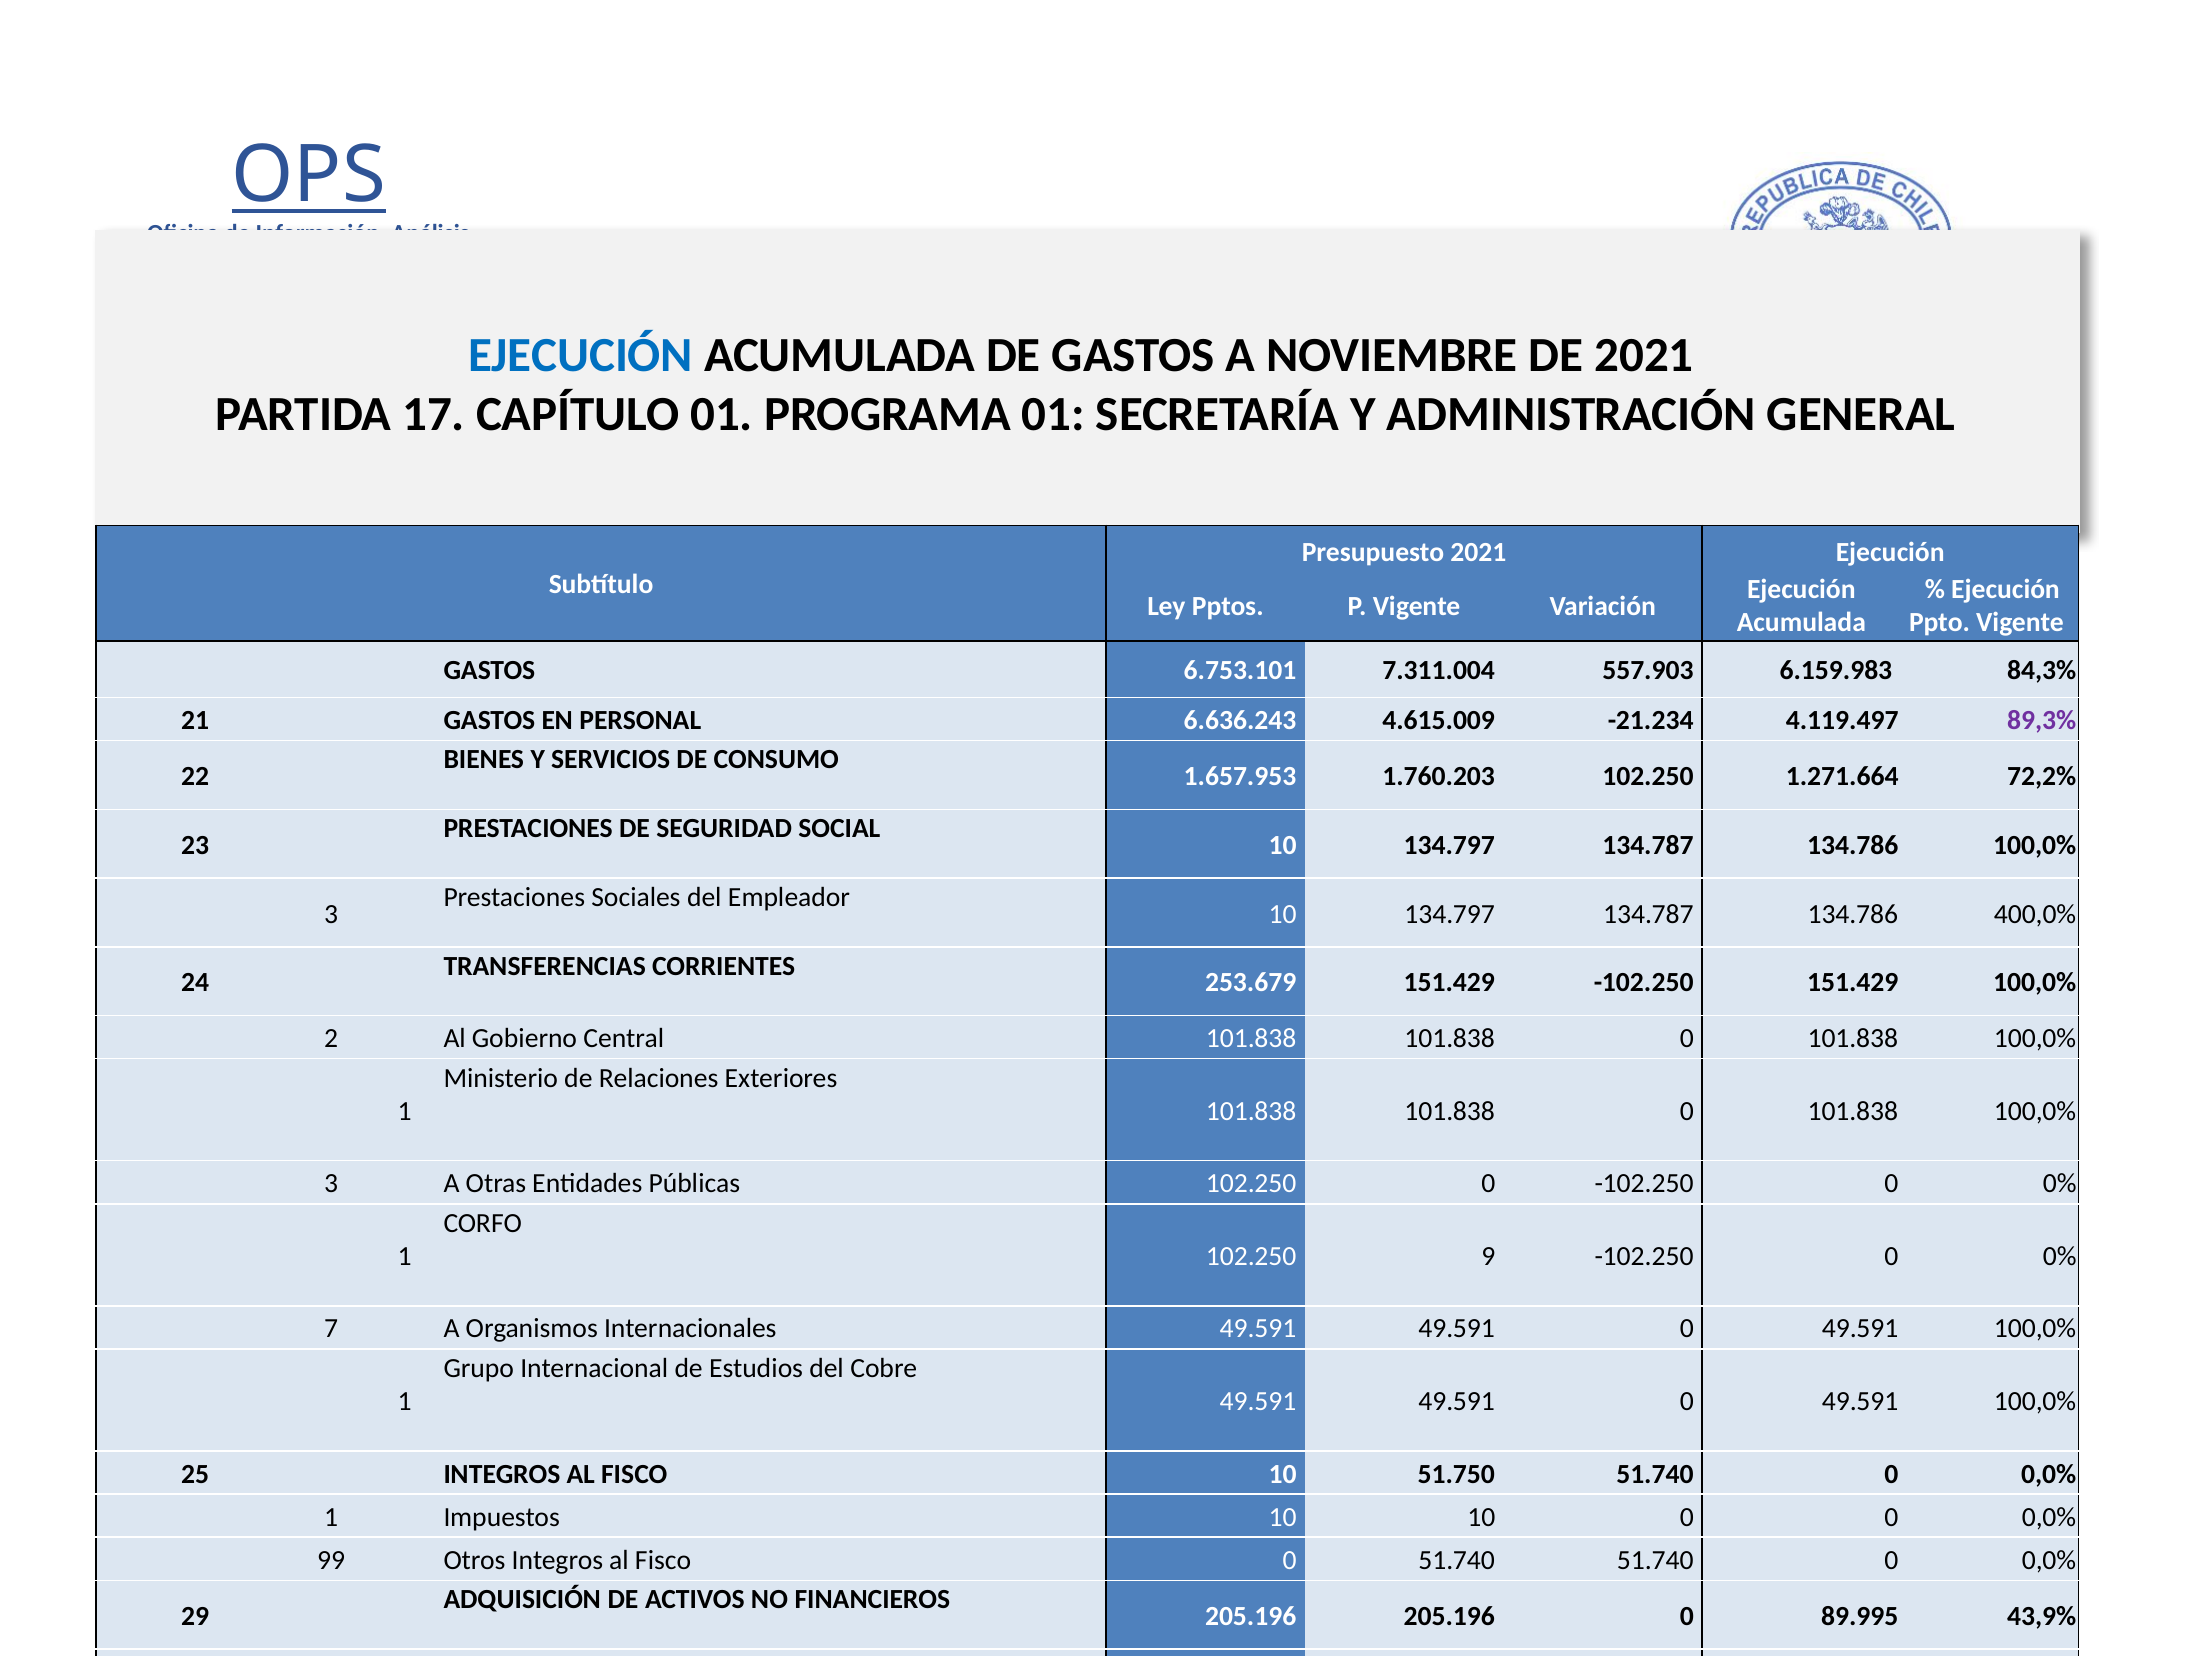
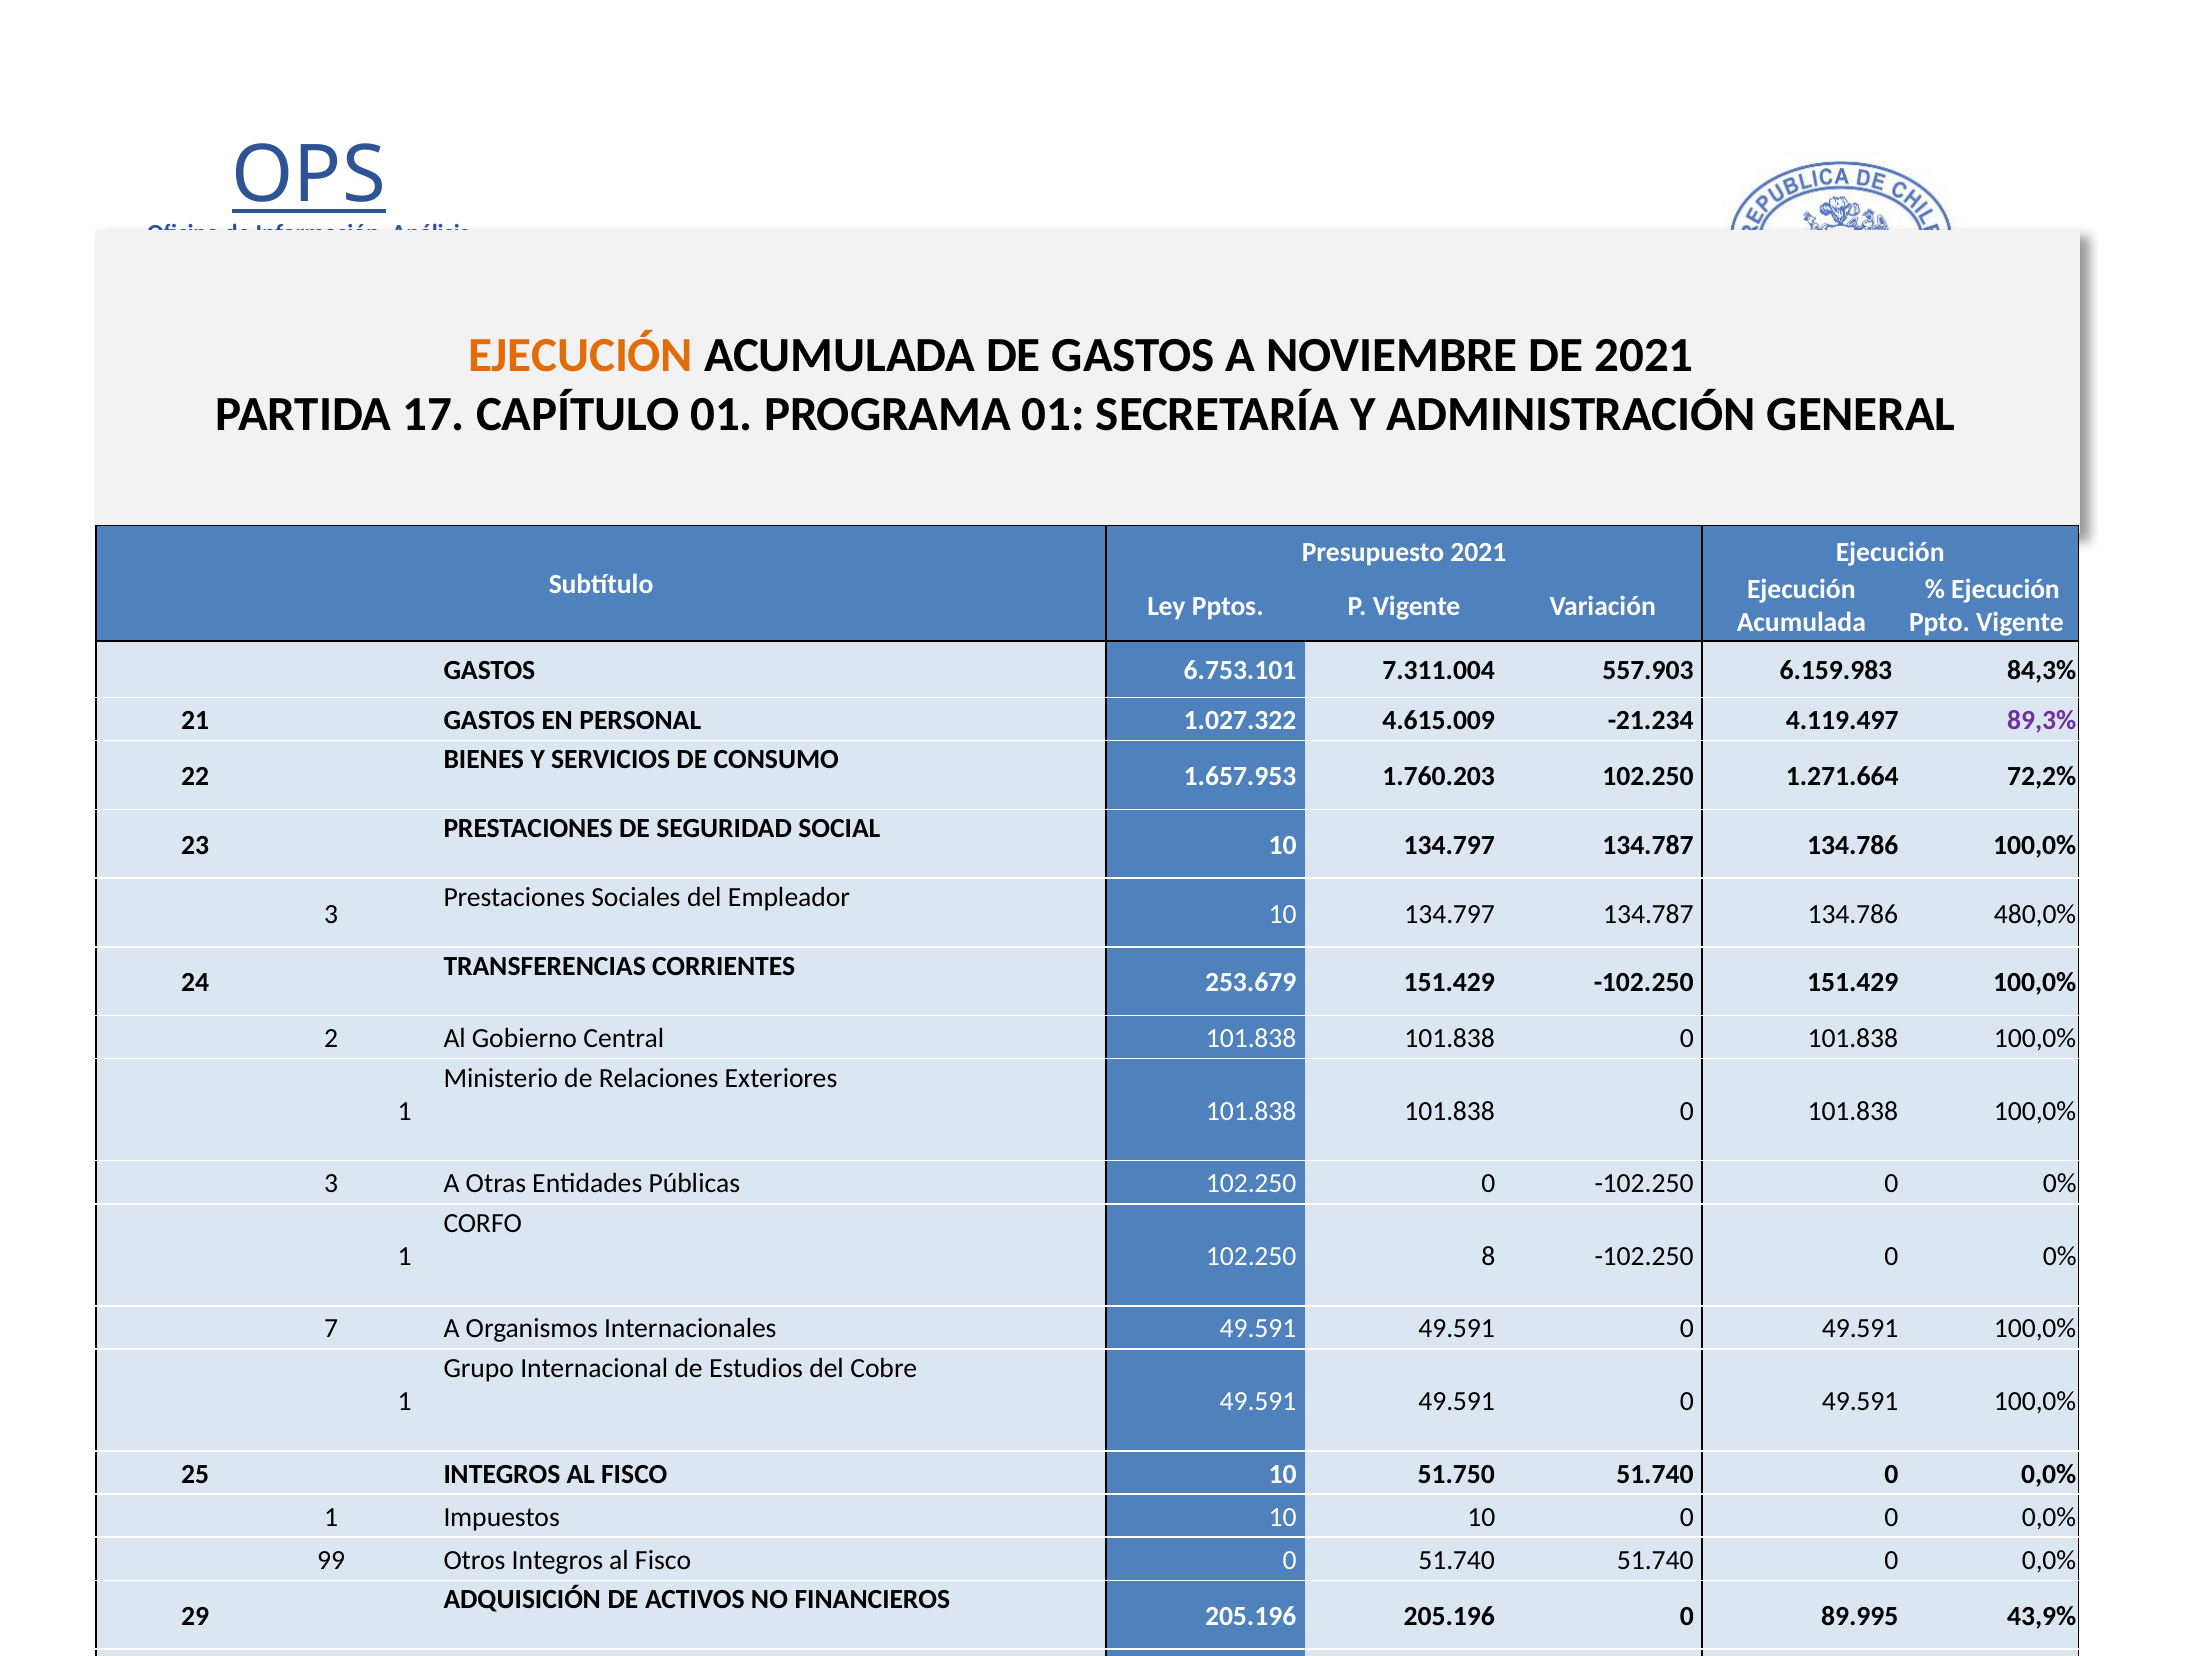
EJECUCIÓN at (581, 356) colour: blue -> orange
6.636.243: 6.636.243 -> 1.027.322
400,0%: 400,0% -> 480,0%
9: 9 -> 8
